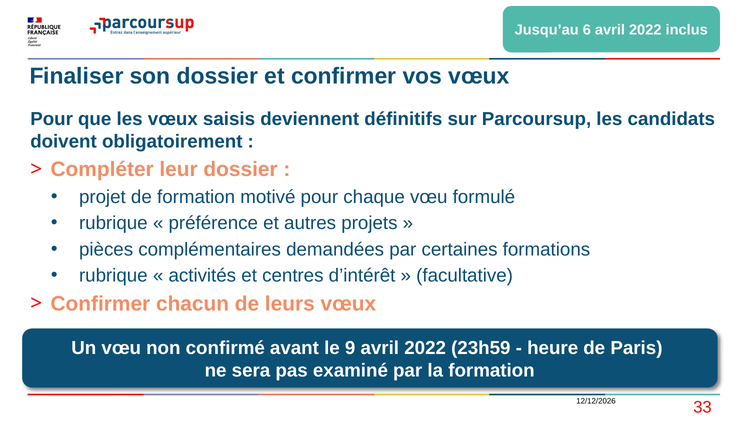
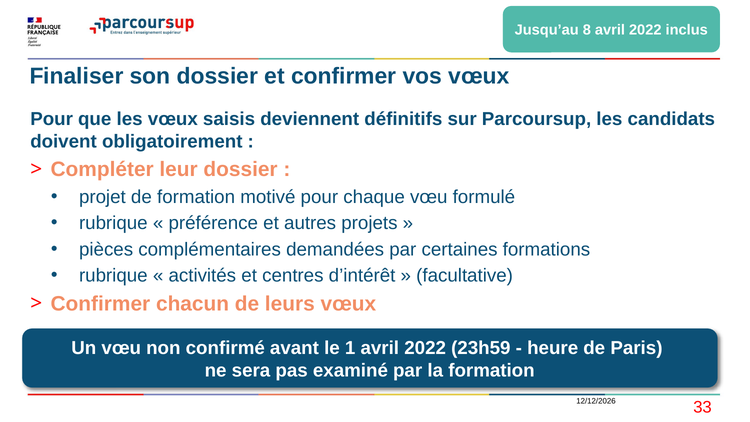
6: 6 -> 8
9: 9 -> 1
